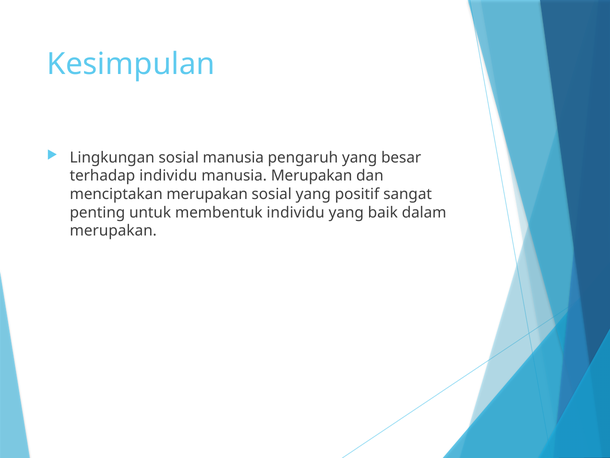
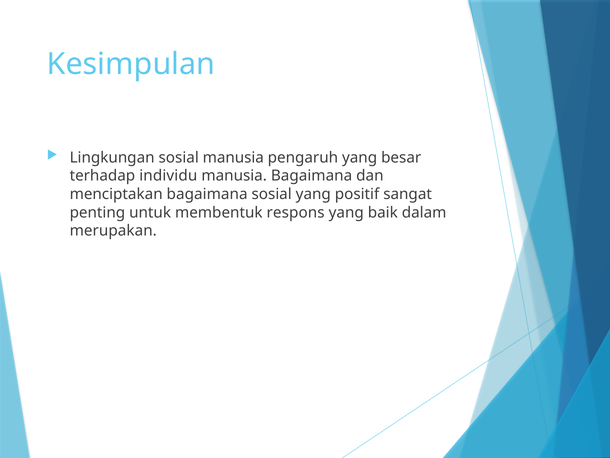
manusia Merupakan: Merupakan -> Bagaimana
menciptakan merupakan: merupakan -> bagaimana
membentuk individu: individu -> respons
